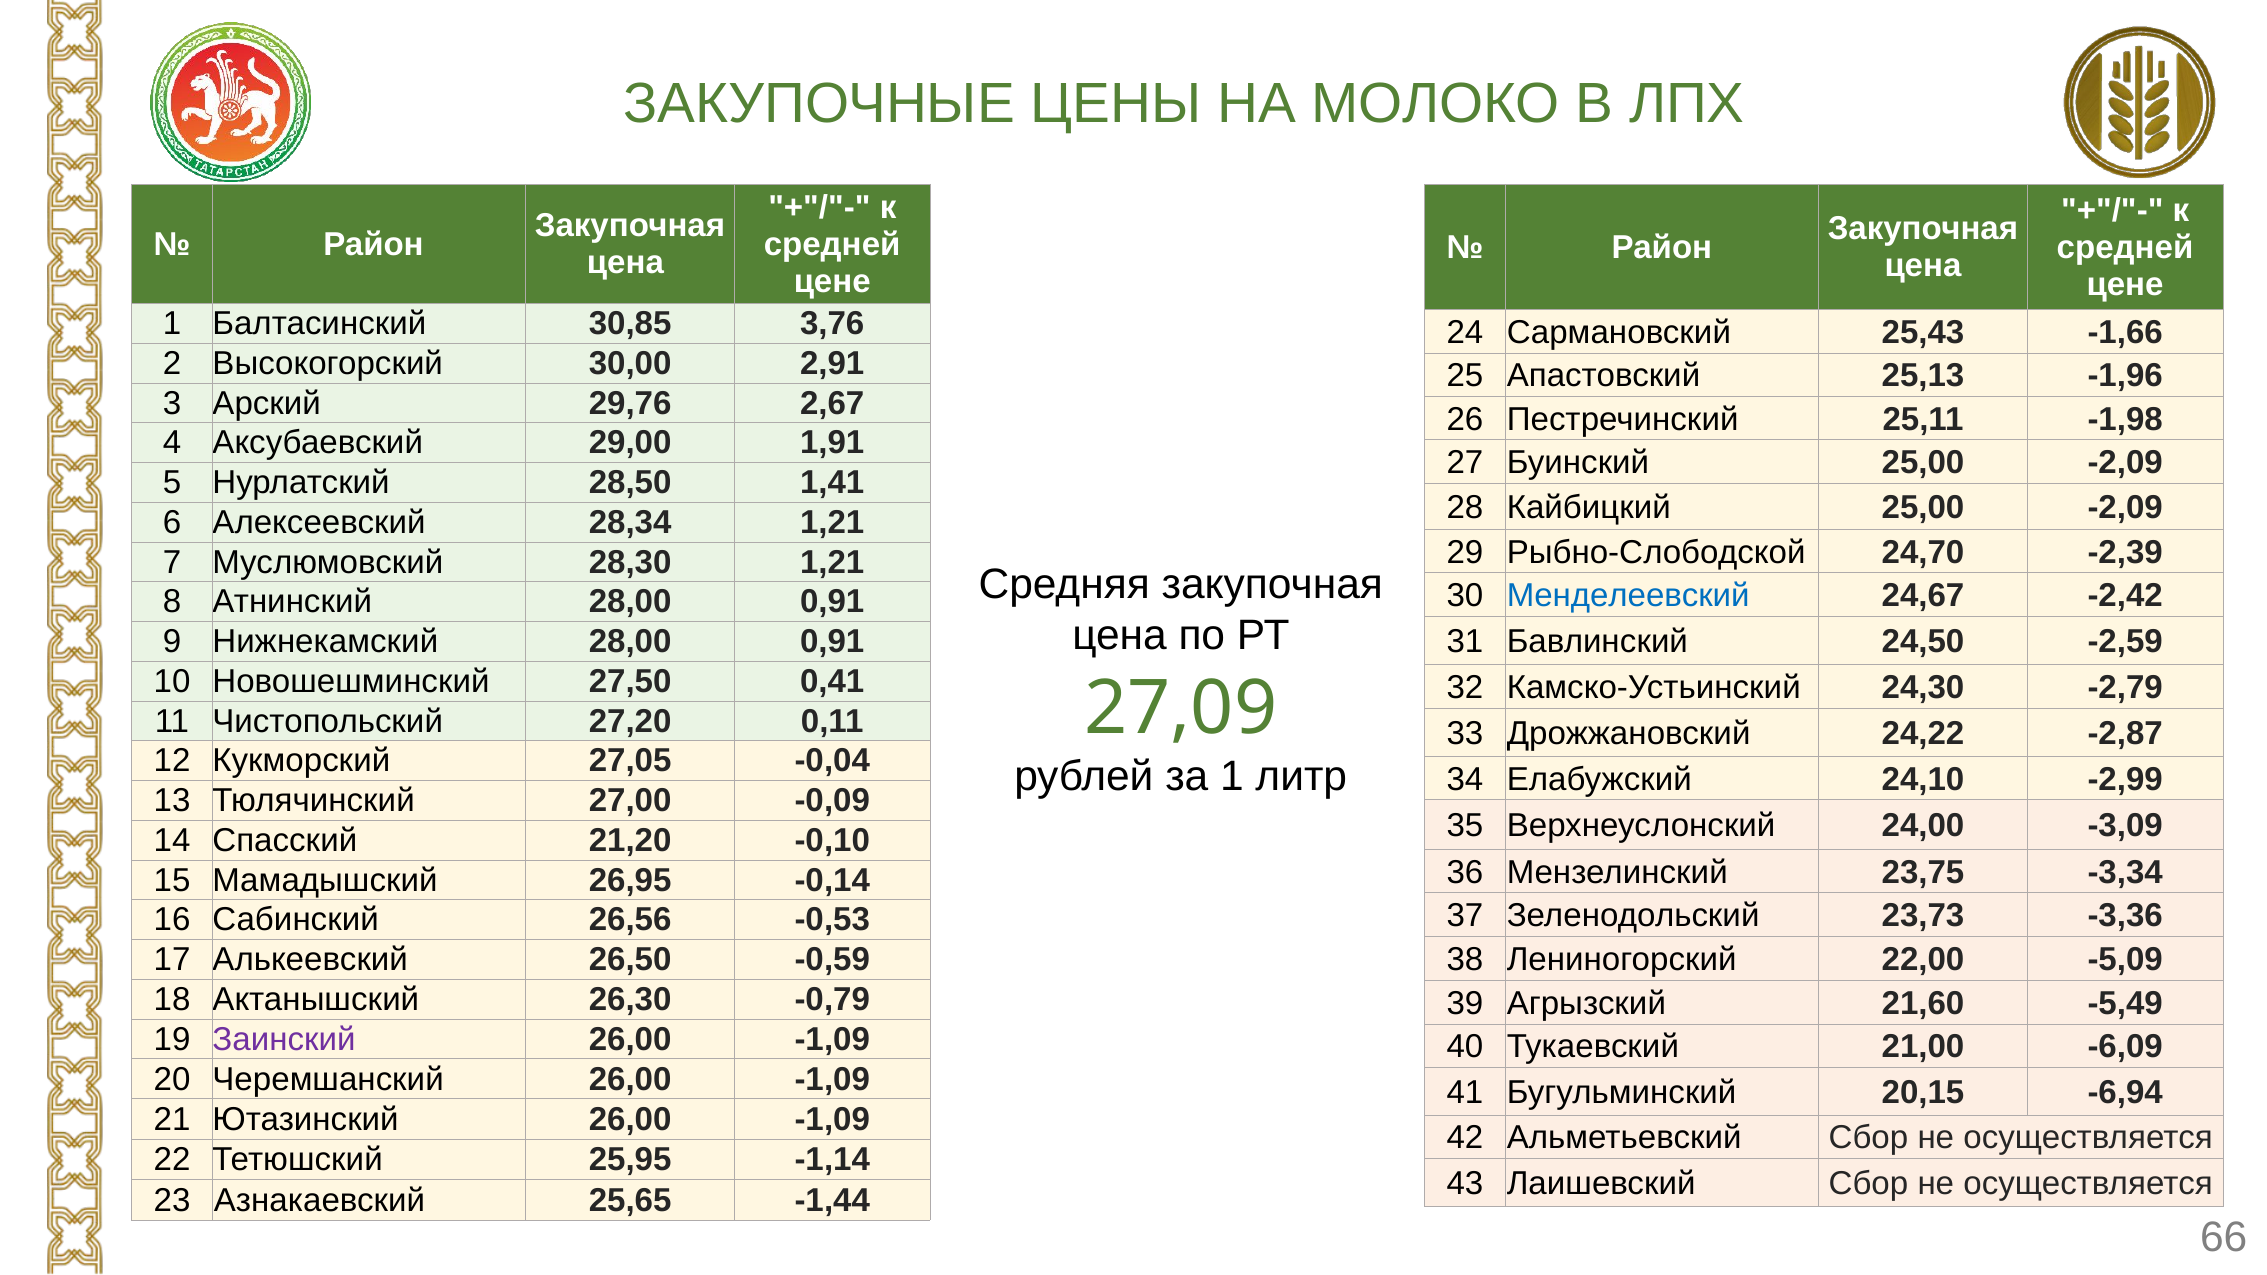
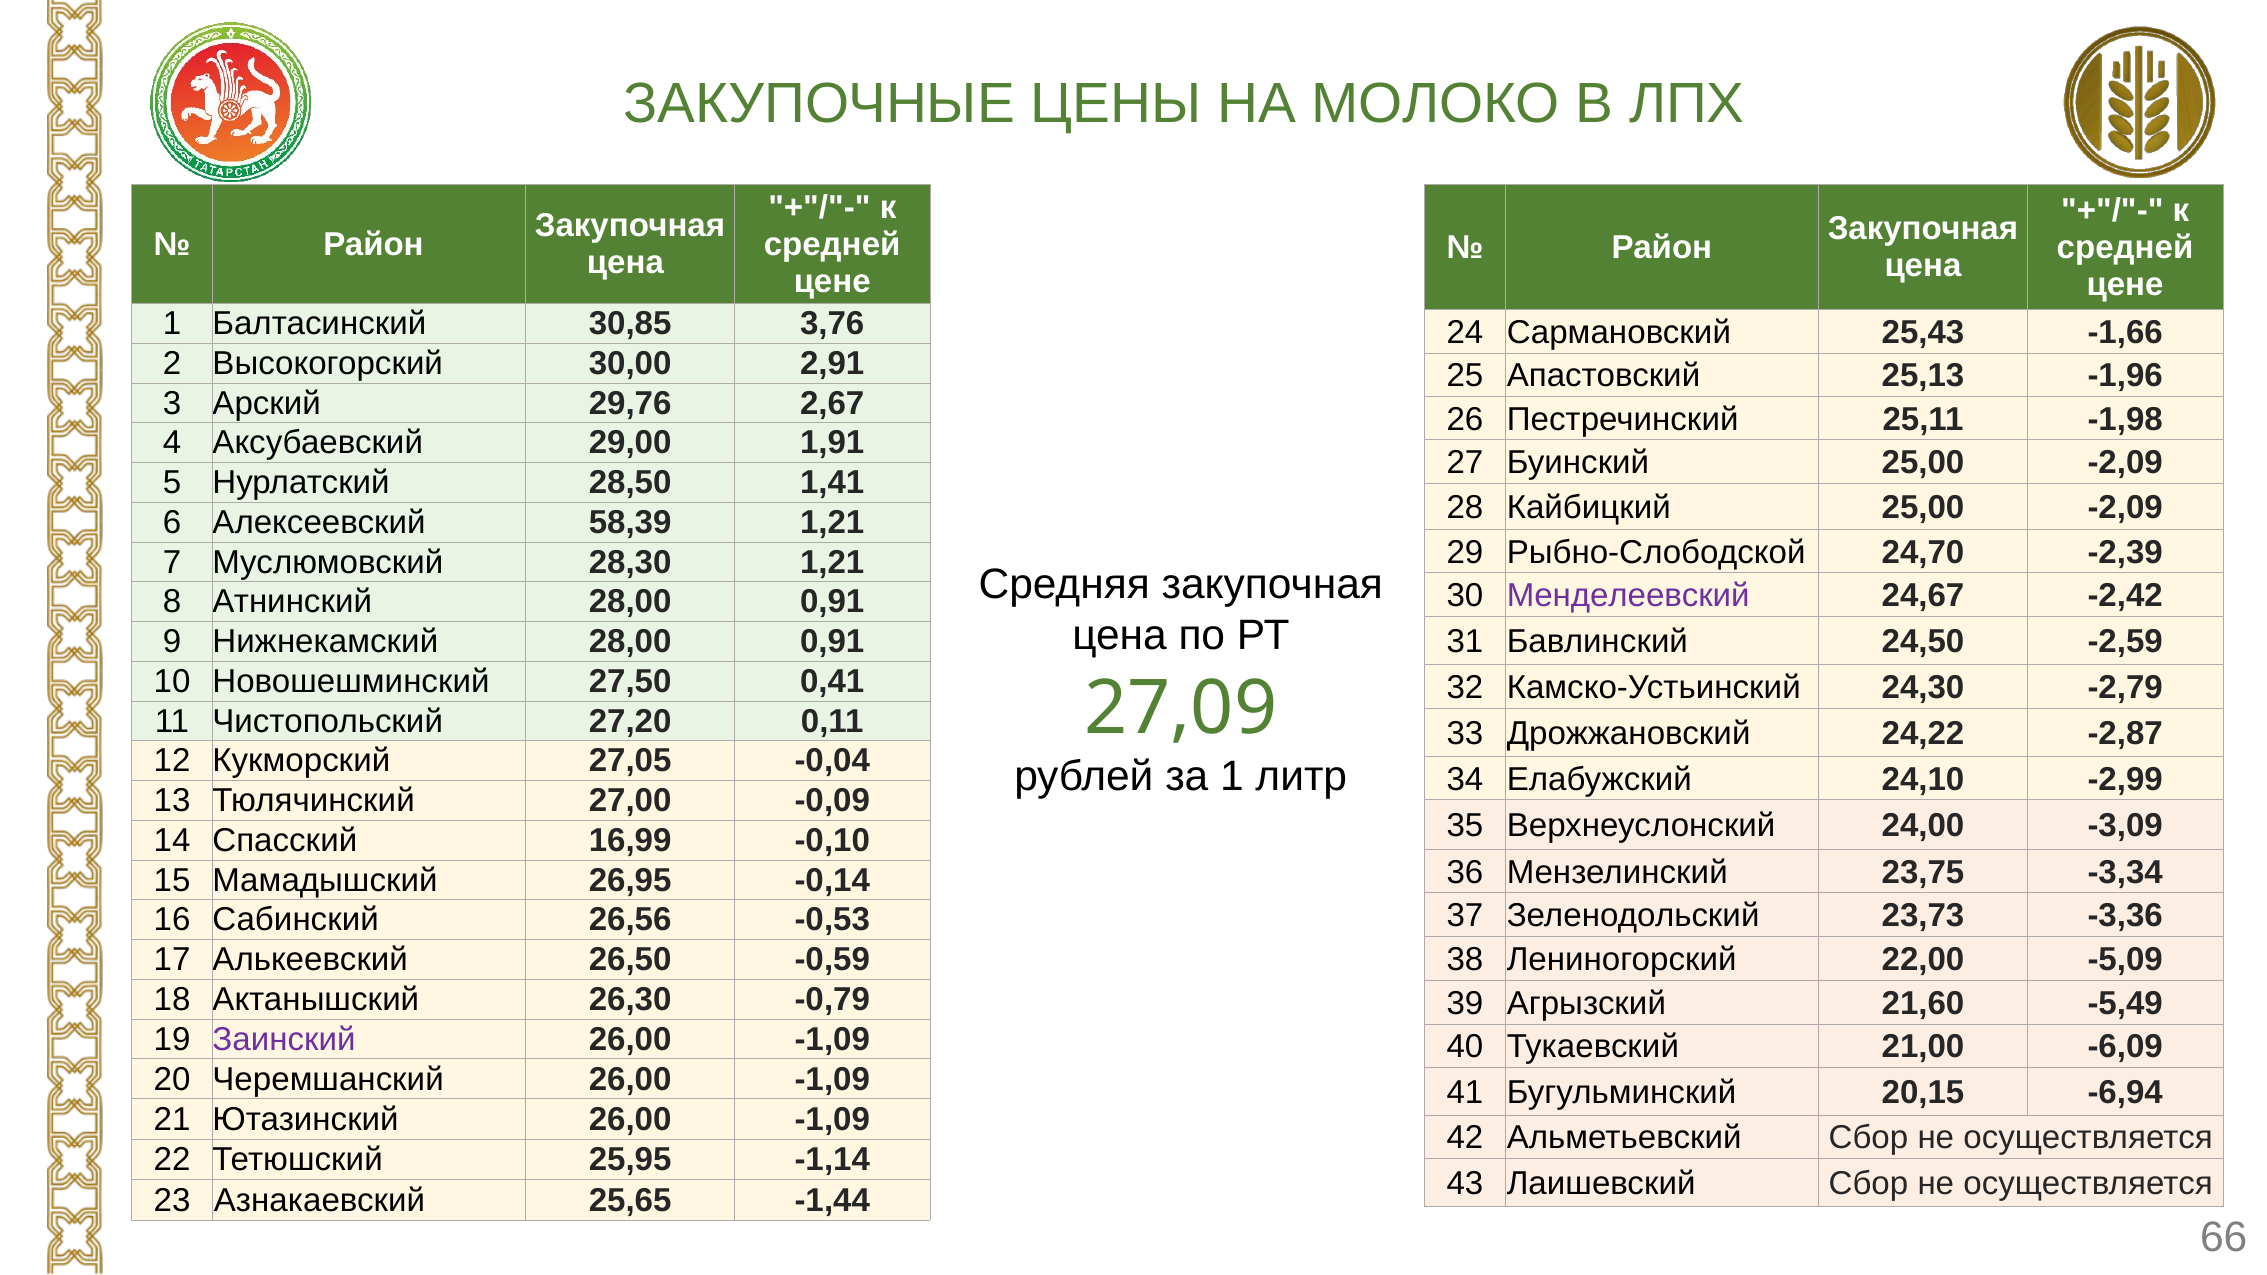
28,34: 28,34 -> 58,39
Менделеевский colour: blue -> purple
21,20: 21,20 -> 16,99
